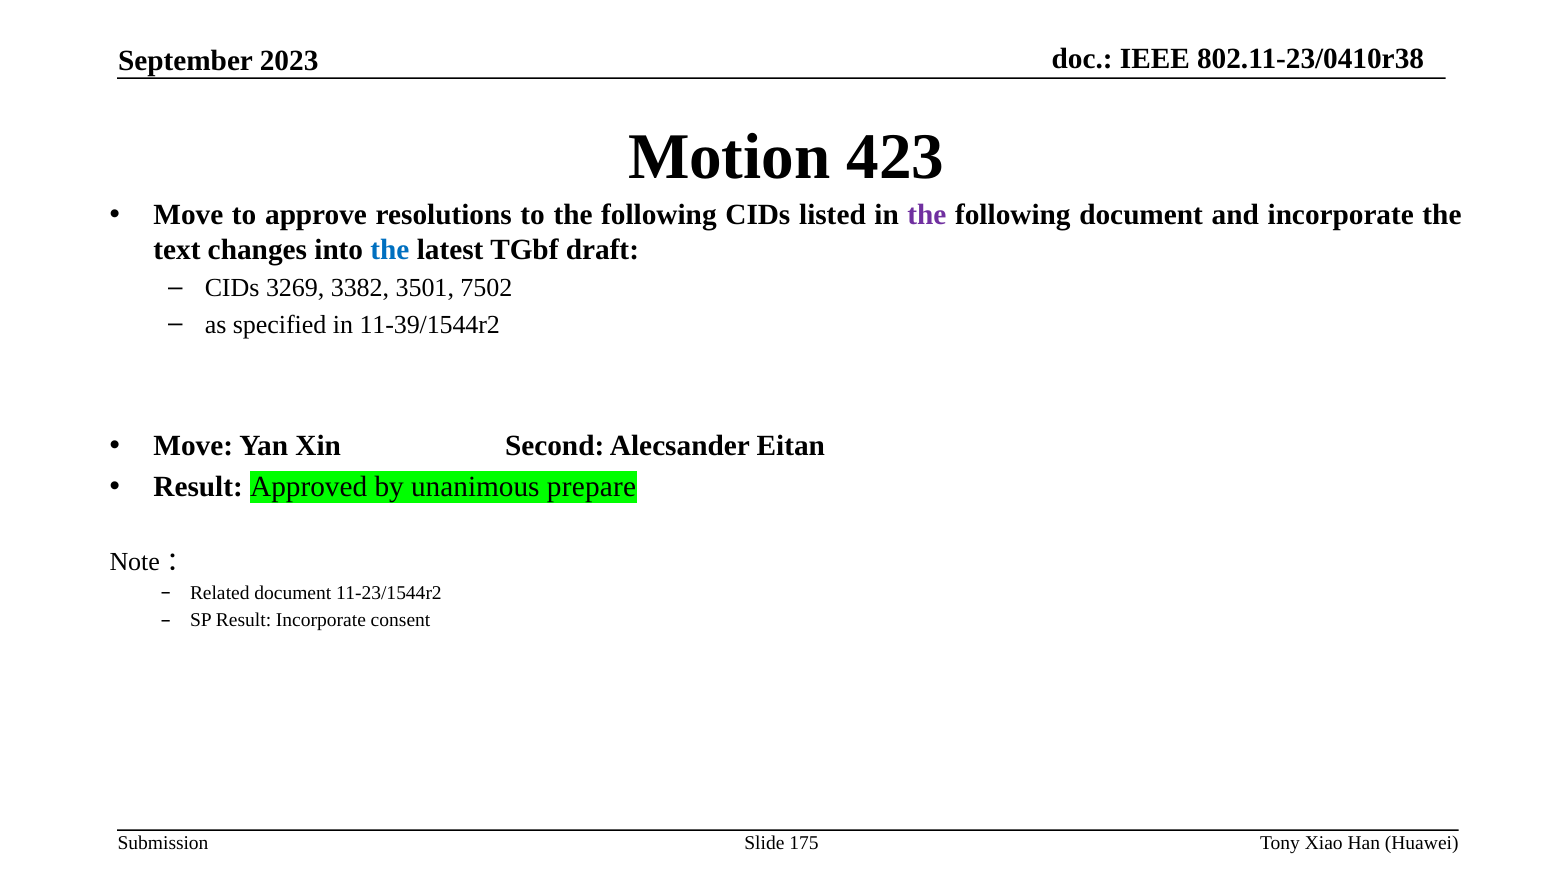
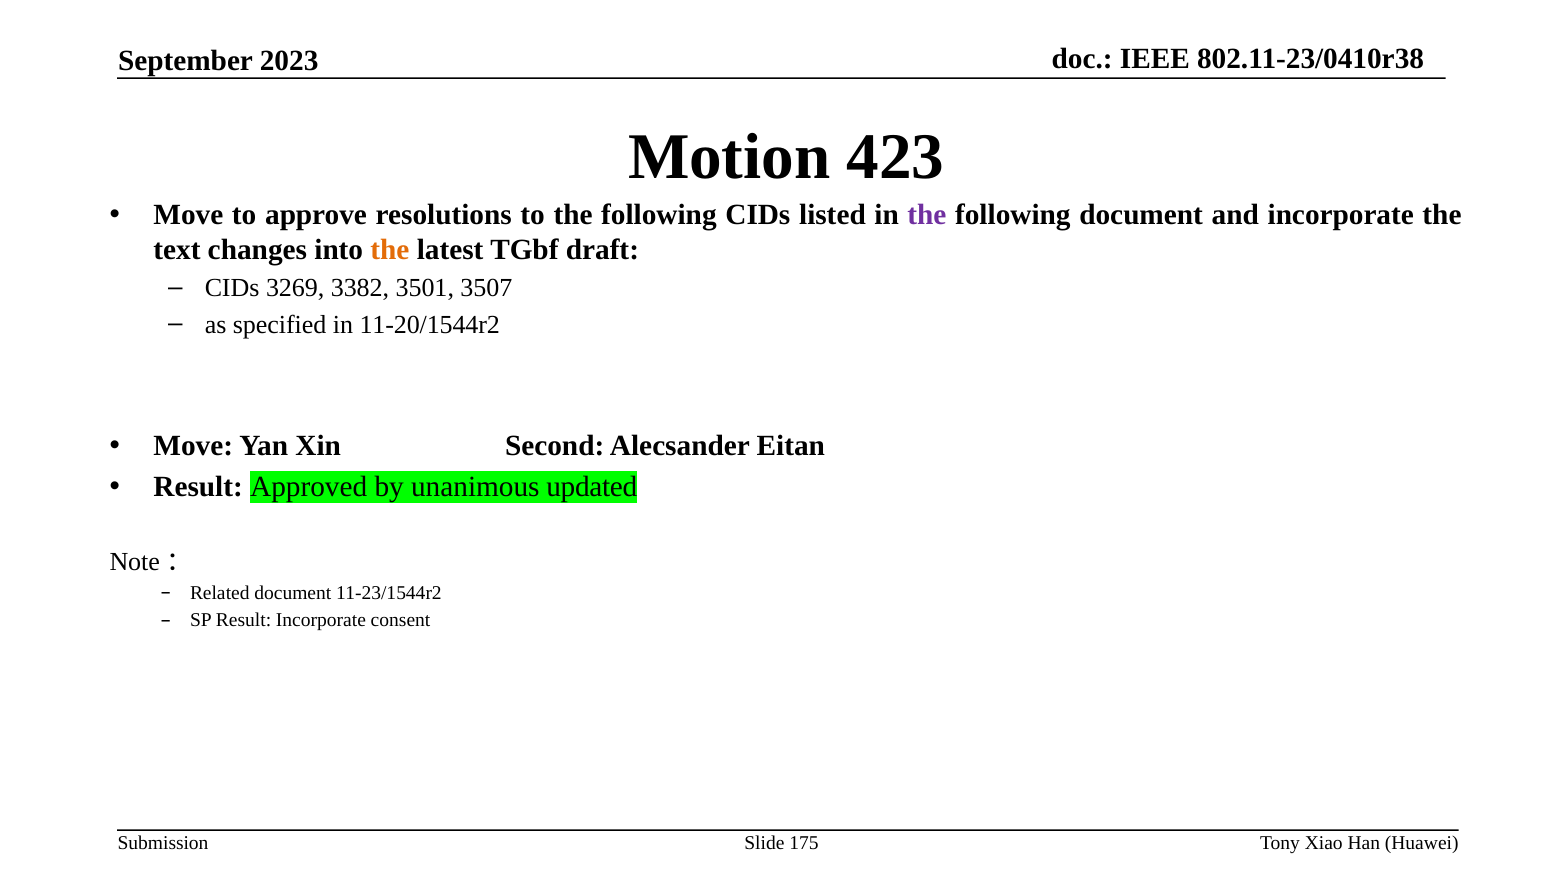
the at (390, 250) colour: blue -> orange
7502: 7502 -> 3507
11-39/1544r2: 11-39/1544r2 -> 11-20/1544r2
prepare: prepare -> updated
